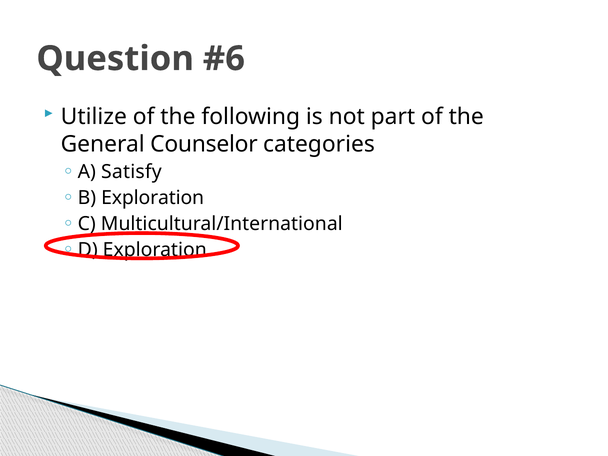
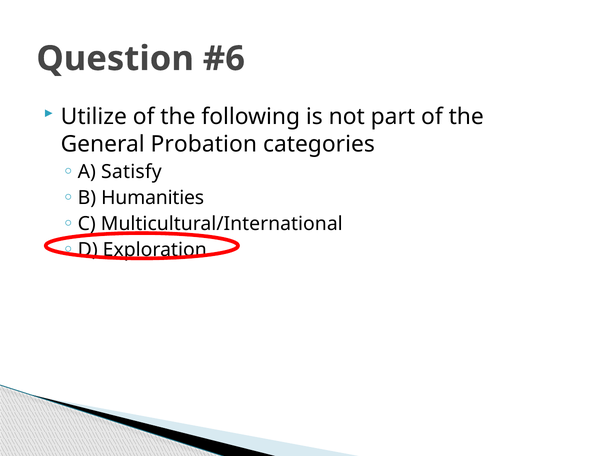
Counselor: Counselor -> Probation
B Exploration: Exploration -> Humanities
